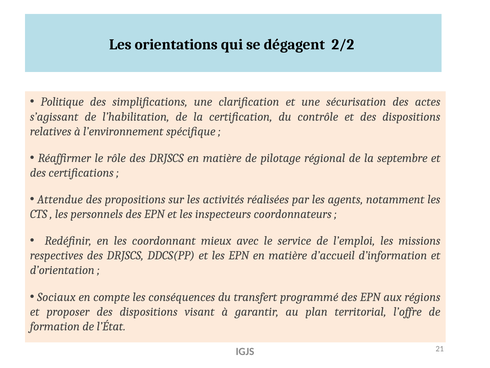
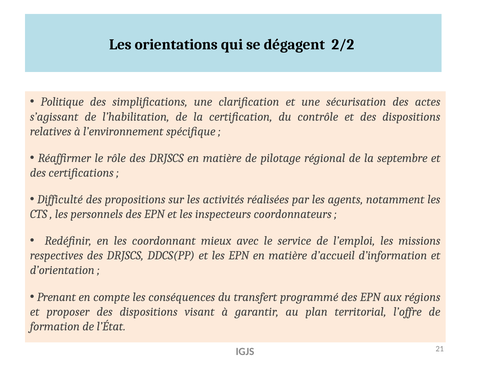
Attendue: Attendue -> Difficulté
Sociaux: Sociaux -> Prenant
